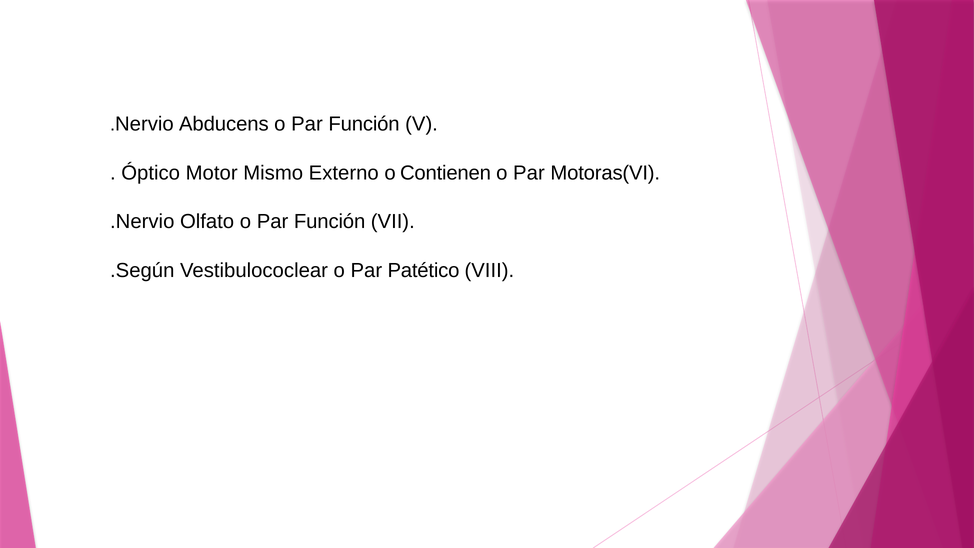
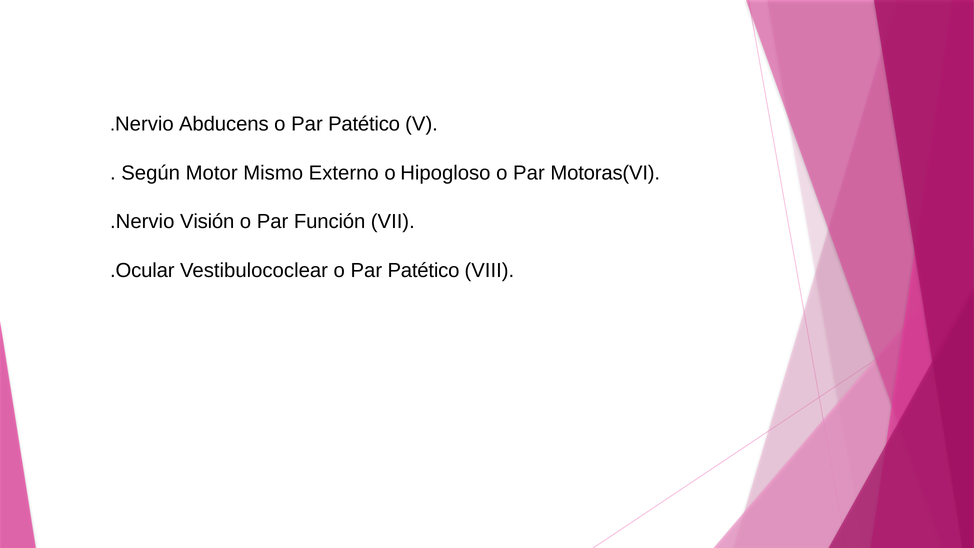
Función at (364, 124): Función -> Patético
Óptico: Óptico -> Según
Contienen: Contienen -> Hipogloso
Olfato: Olfato -> Visión
.Según: .Según -> .Ocular
